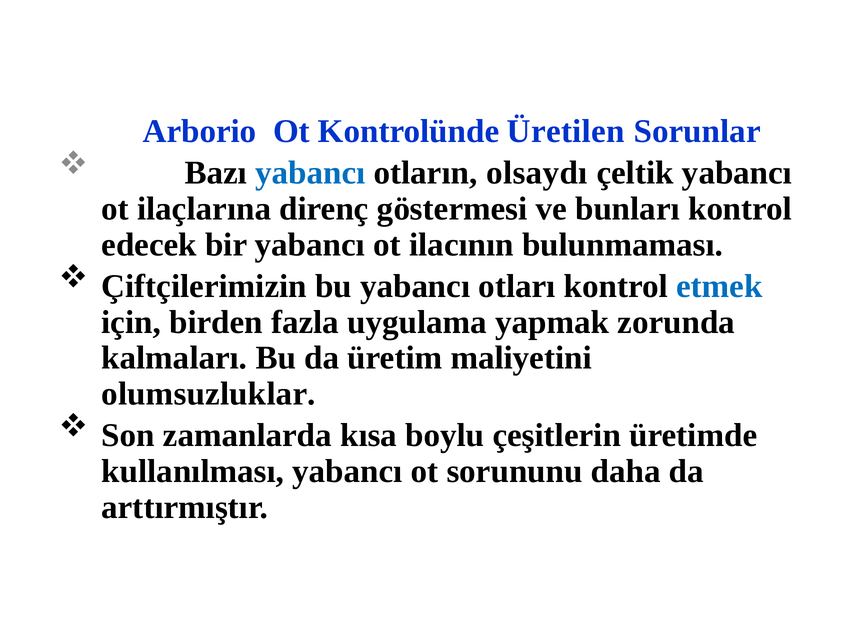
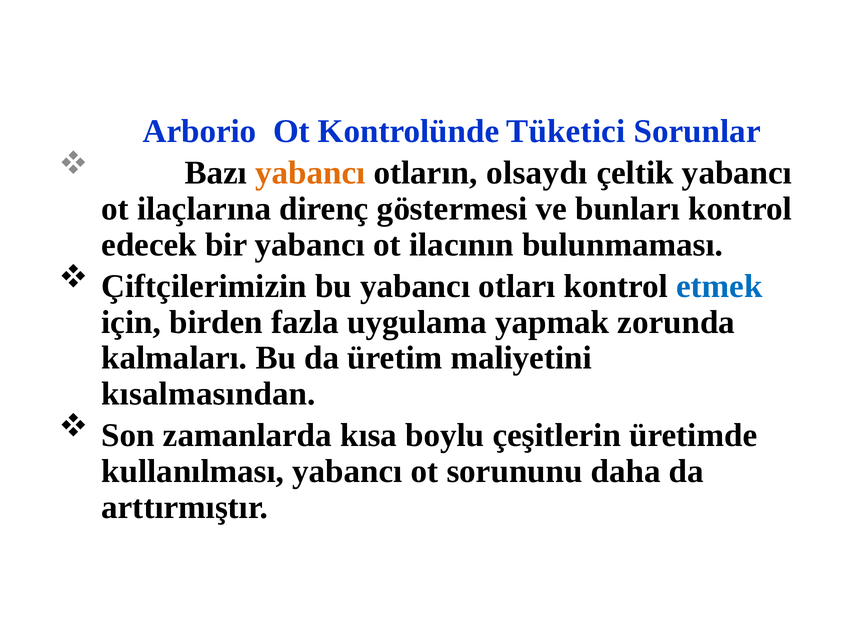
Üretilen: Üretilen -> Tüketici
yabancı at (310, 173) colour: blue -> orange
olumsuzluklar: olumsuzluklar -> kısalmasından
